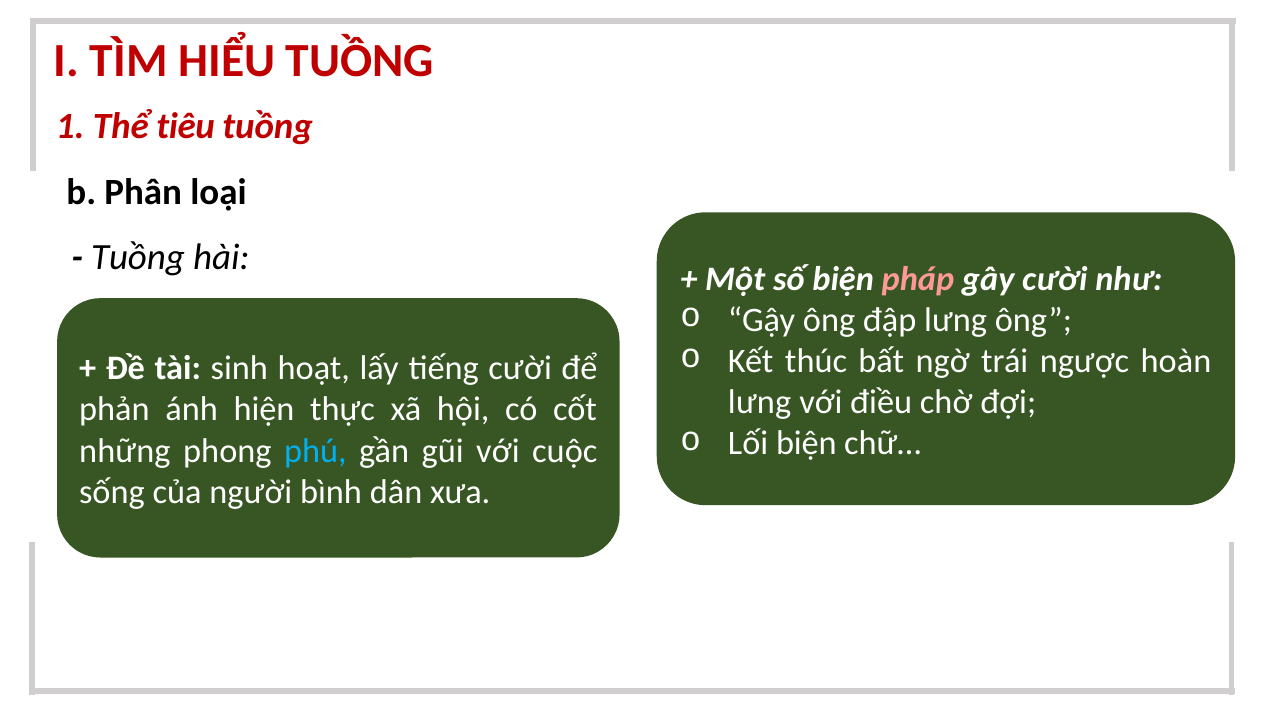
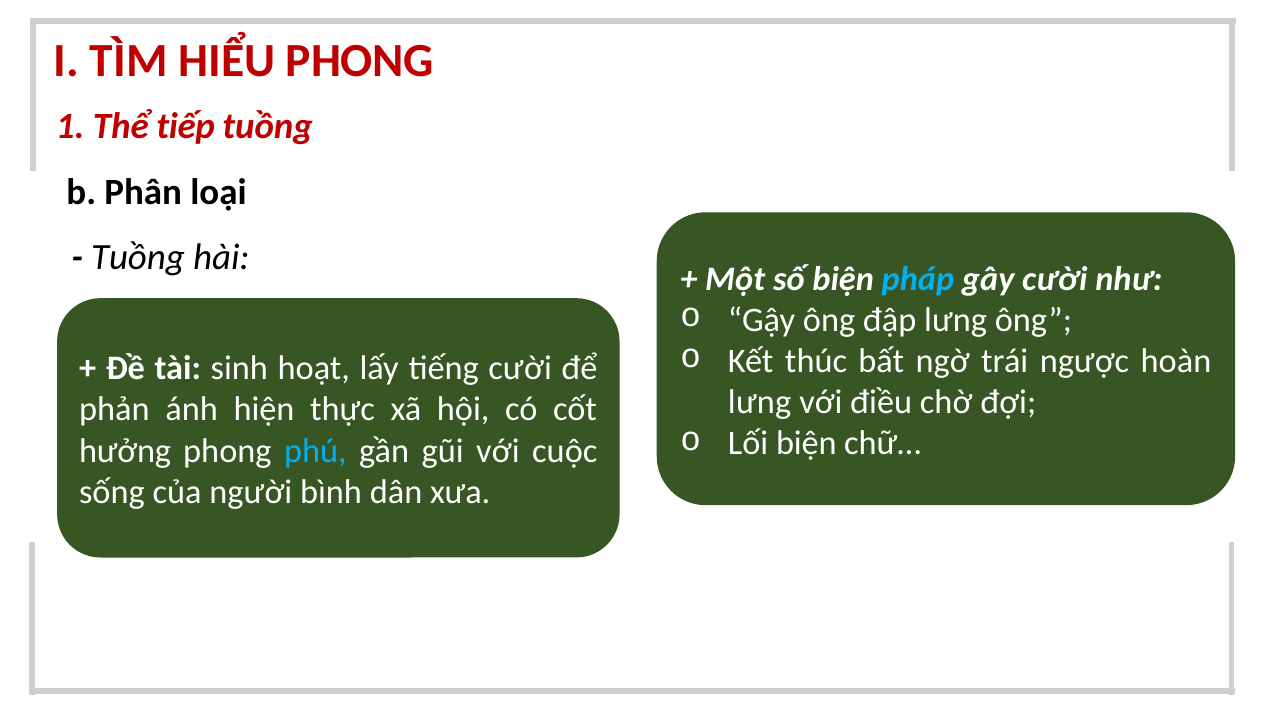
HIỂU TUỒNG: TUỒNG -> PHONG
tiêu: tiêu -> tiếp
pháp colour: pink -> light blue
những: những -> hưởng
